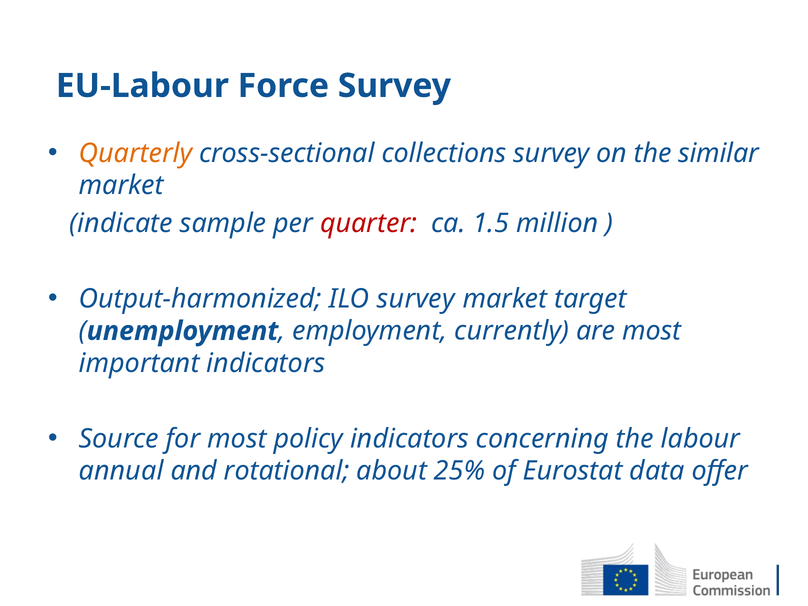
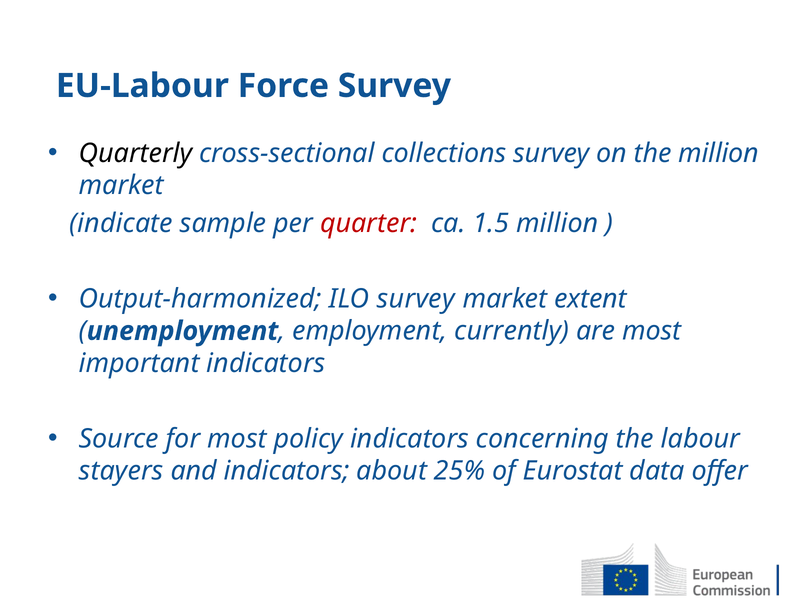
Quarterly colour: orange -> black
the similar: similar -> million
target: target -> extent
annual: annual -> stayers
and rotational: rotational -> indicators
